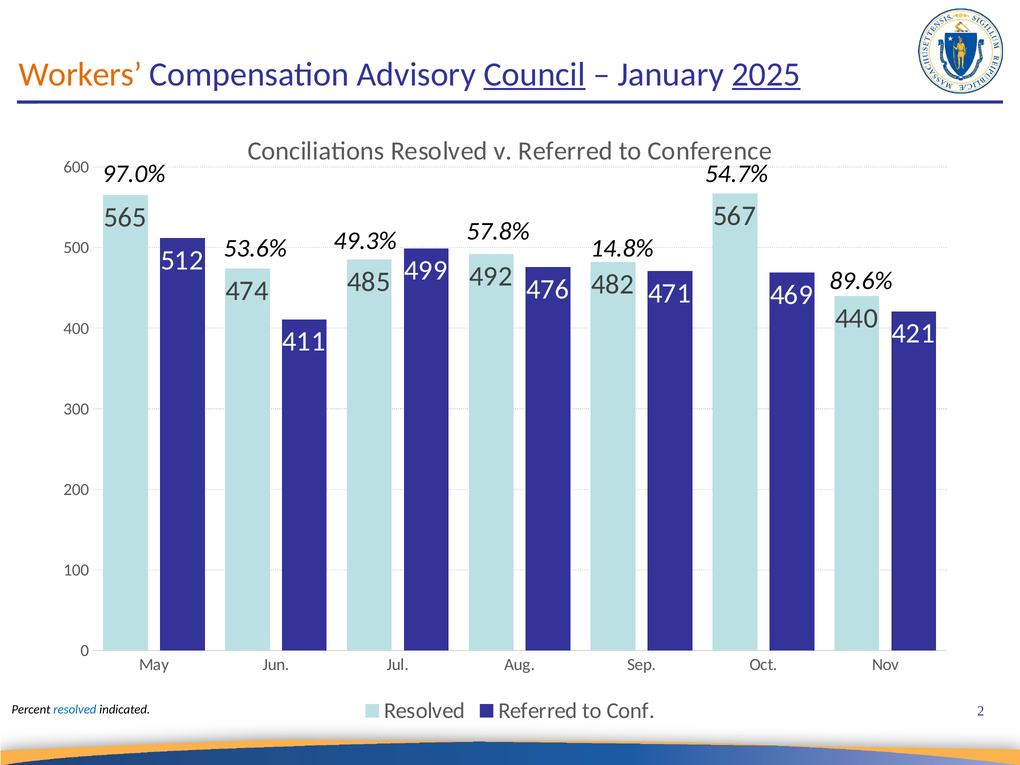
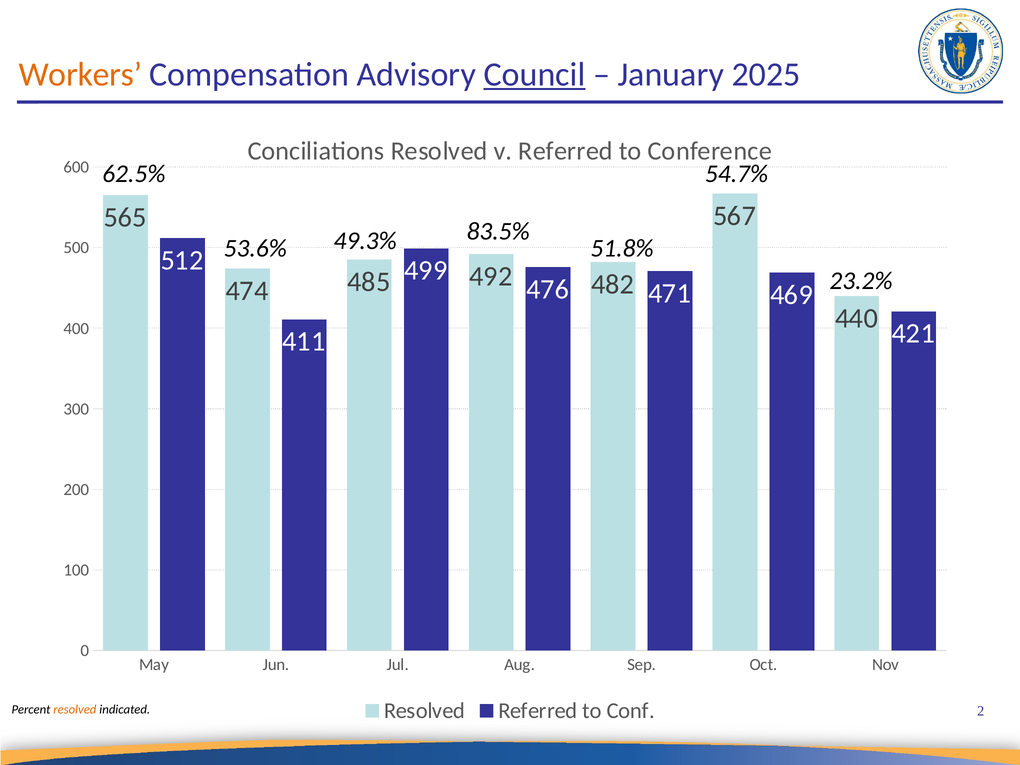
2025 underline: present -> none
97.0%: 97.0% -> 62.5%
57.8%: 57.8% -> 83.5%
14.8%: 14.8% -> 51.8%
89.6%: 89.6% -> 23.2%
resolved at (75, 709) colour: blue -> orange
